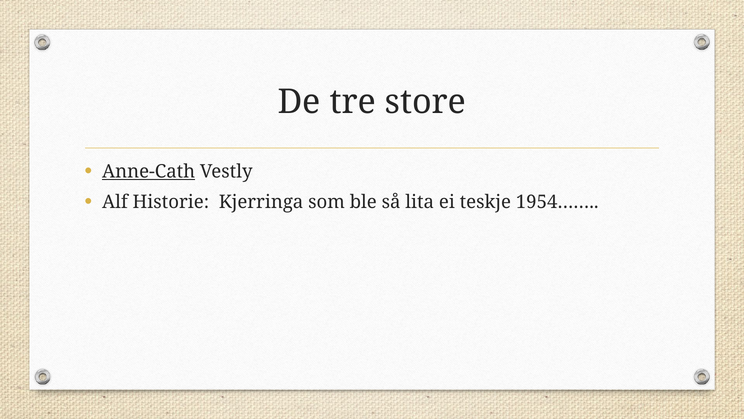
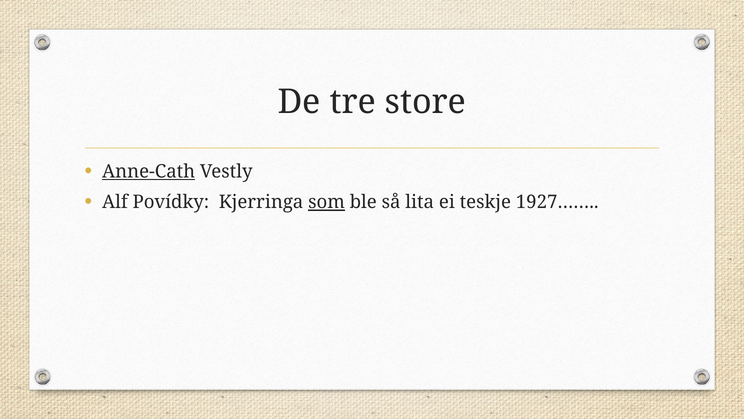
Historie: Historie -> Povídky
som underline: none -> present
1954……: 1954…… -> 1927……
